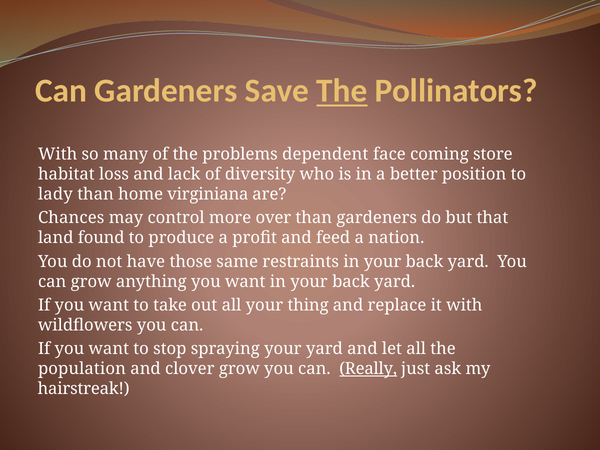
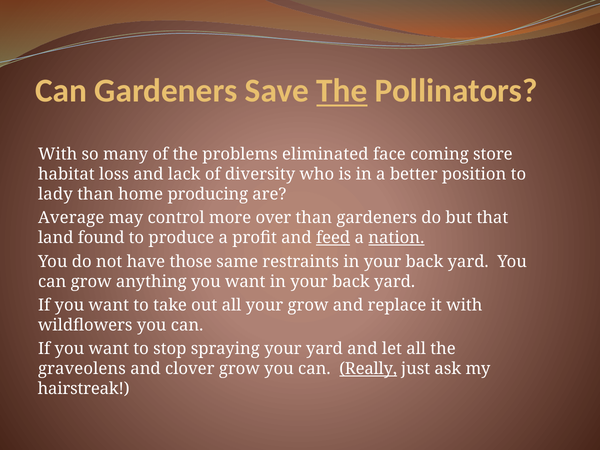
dependent: dependent -> eliminated
virginiana: virginiana -> producing
Chances: Chances -> Average
feed underline: none -> present
nation underline: none -> present
your thing: thing -> grow
population: population -> graveolens
